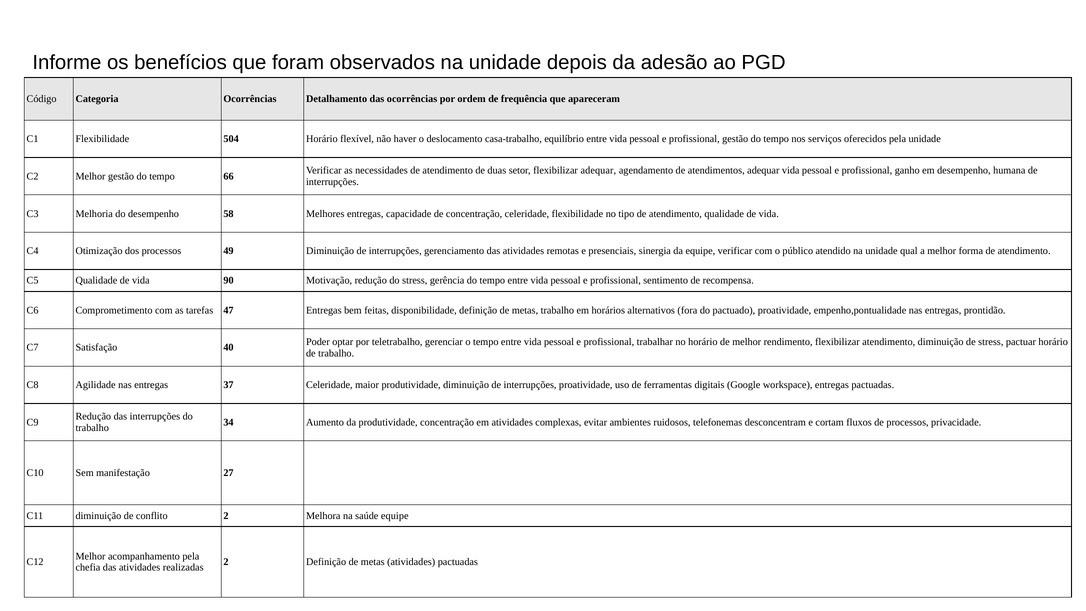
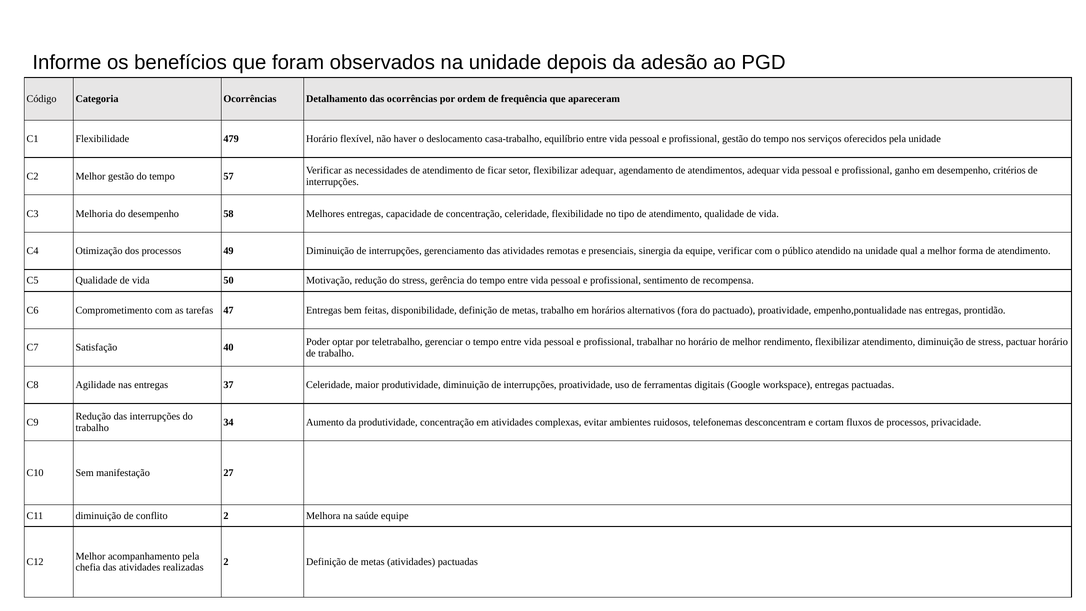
504: 504 -> 479
duas: duas -> ficar
humana: humana -> critérios
66: 66 -> 57
90: 90 -> 50
